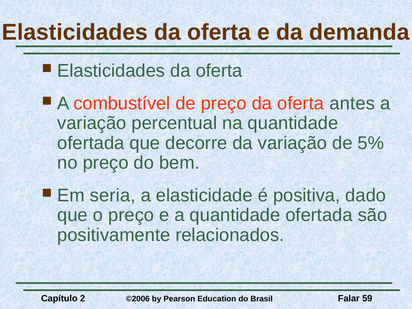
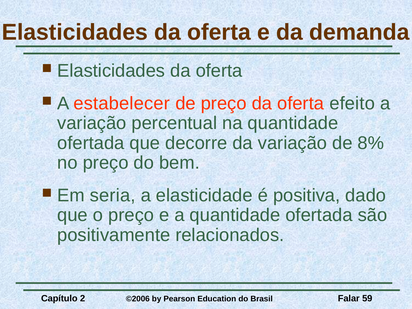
combustível: combustível -> estabelecer
antes: antes -> efeito
5%: 5% -> 8%
